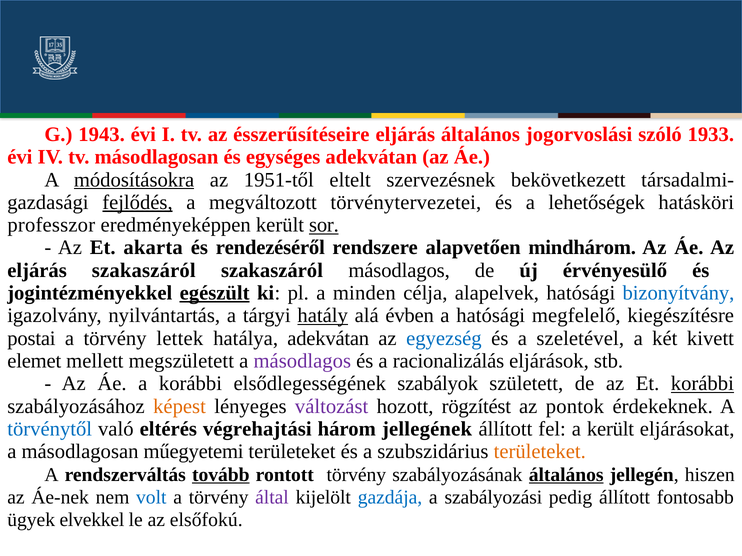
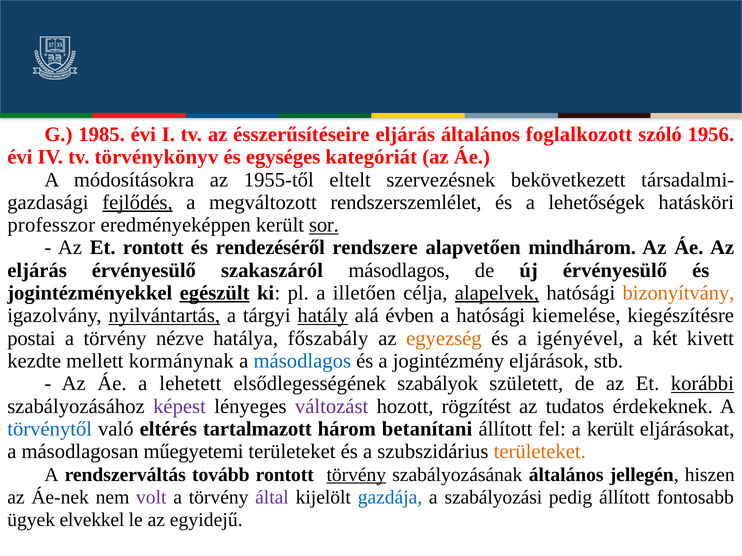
1943: 1943 -> 1985
jogorvoslási: jogorvoslási -> foglalkozott
1933: 1933 -> 1956
tv másodlagosan: másodlagosan -> törvénykönyv
egységes adekvátan: adekvátan -> kategóriát
módosításokra underline: present -> none
1951-től: 1951-től -> 1955-től
törvénytervezetei: törvénytervezetei -> rendszerszemlélet
Et akarta: akarta -> rontott
eljárás szakaszáról: szakaszáról -> érvényesülő
minden: minden -> illetően
alapelvek underline: none -> present
bizonyítvány colour: blue -> orange
nyilvántartás underline: none -> present
megfelelő: megfelelő -> kiemelése
lettek: lettek -> nézve
hatálya adekvátan: adekvátan -> főszabály
egyezség colour: blue -> orange
szeletével: szeletével -> igényével
elemet: elemet -> kezdte
megszületett: megszületett -> kormánynak
másodlagos at (302, 361) colour: purple -> blue
racionalizálás: racionalizálás -> jogintézmény
a korábbi: korábbi -> lehetett
képest colour: orange -> purple
pontok: pontok -> tudatos
végrehajtási: végrehajtási -> tartalmazott
jellegének: jellegének -> betanítani
tovább underline: present -> none
törvény at (356, 475) underline: none -> present
általános at (566, 475) underline: present -> none
volt colour: blue -> purple
elsőfokú: elsőfokú -> egyidejű
